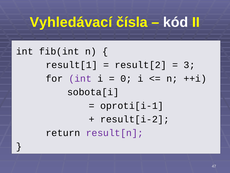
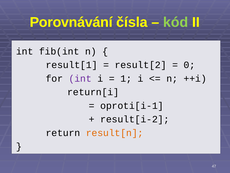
Vyhledávací: Vyhledávací -> Porovnávání
kód colour: white -> light green
3: 3 -> 0
0: 0 -> 1
sobota[i: sobota[i -> return[i
result[n colour: purple -> orange
